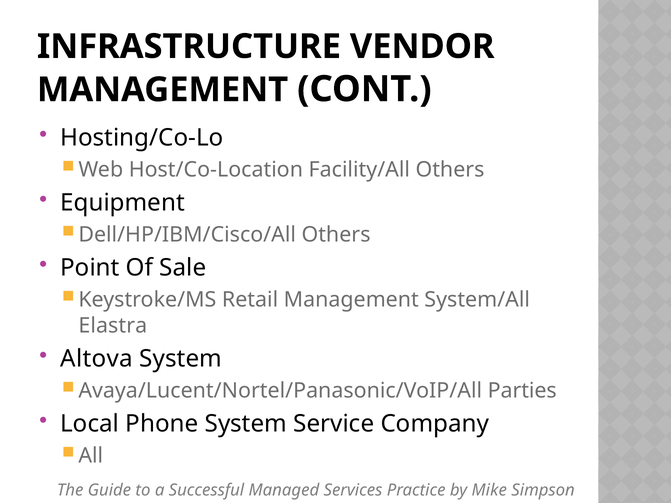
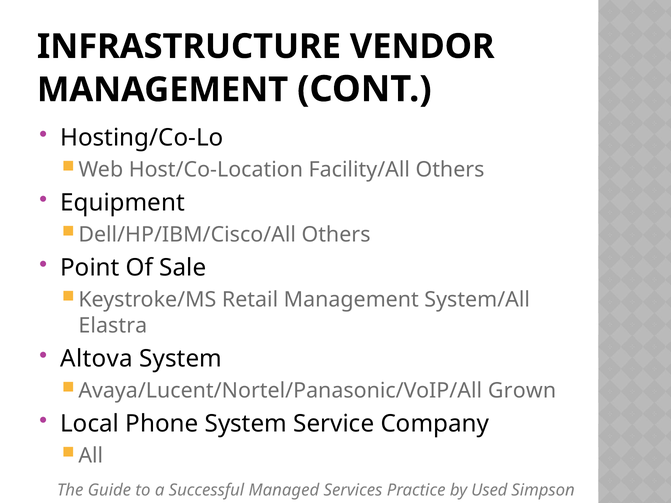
Parties: Parties -> Grown
Mike: Mike -> Used
